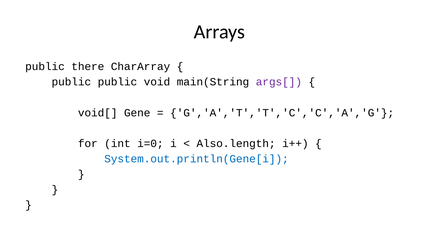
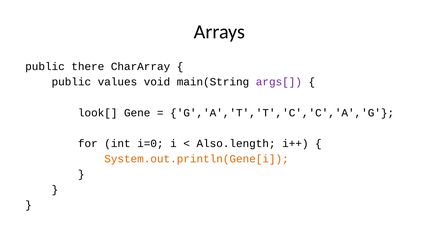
public public: public -> values
void[: void[ -> look[
System.out.println(Gene[i colour: blue -> orange
